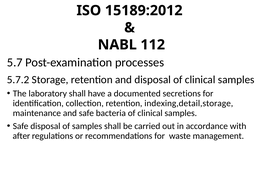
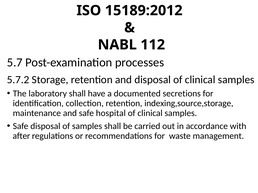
indexing,detail,storage: indexing,detail,storage -> indexing,source,storage
bacteria: bacteria -> hospital
